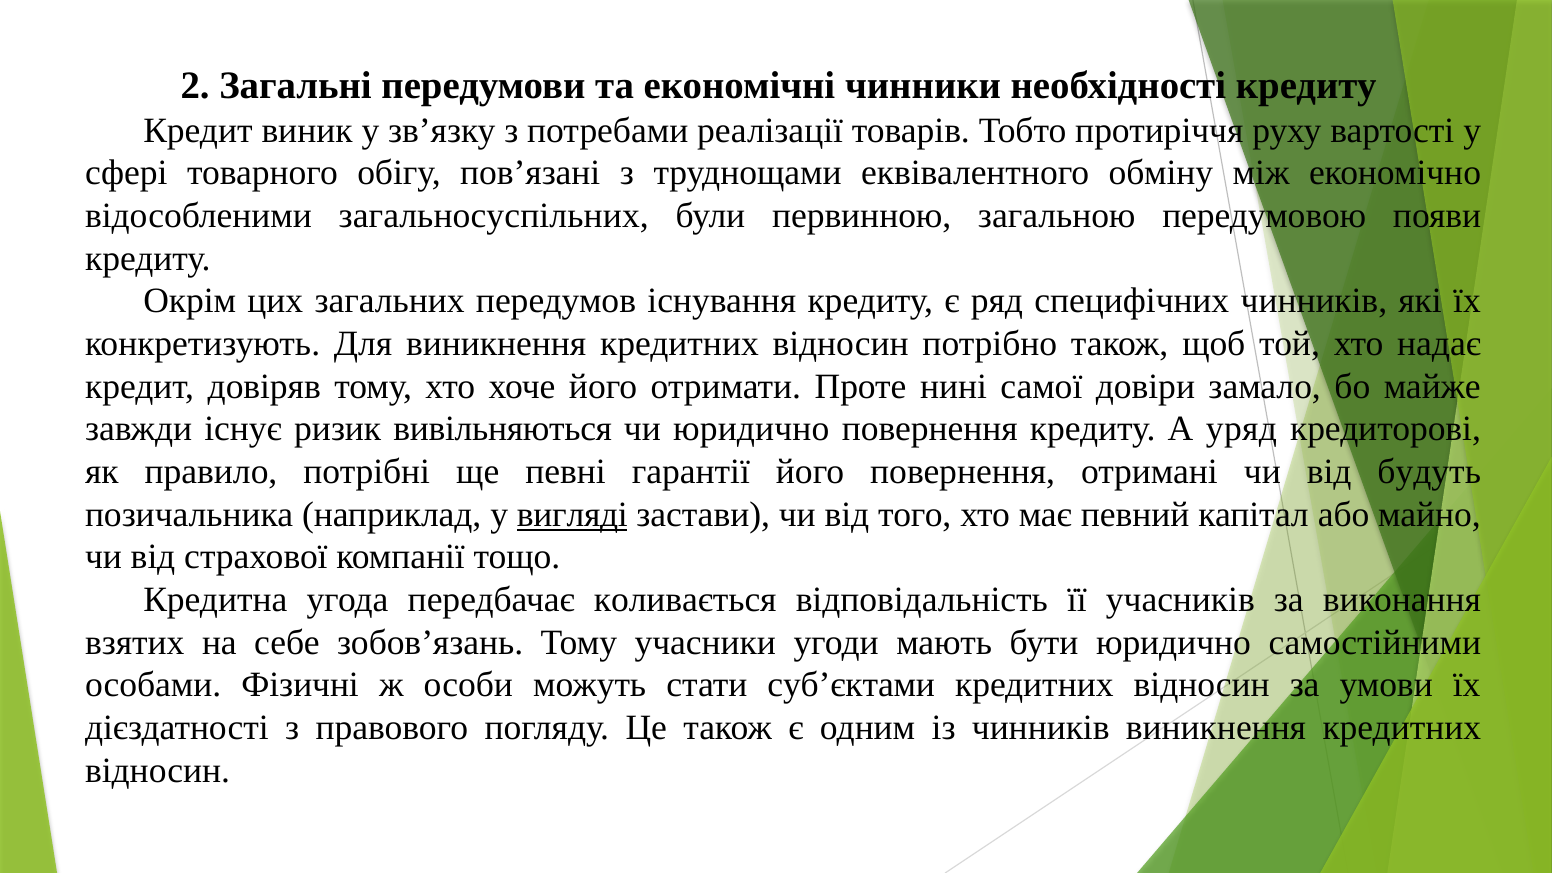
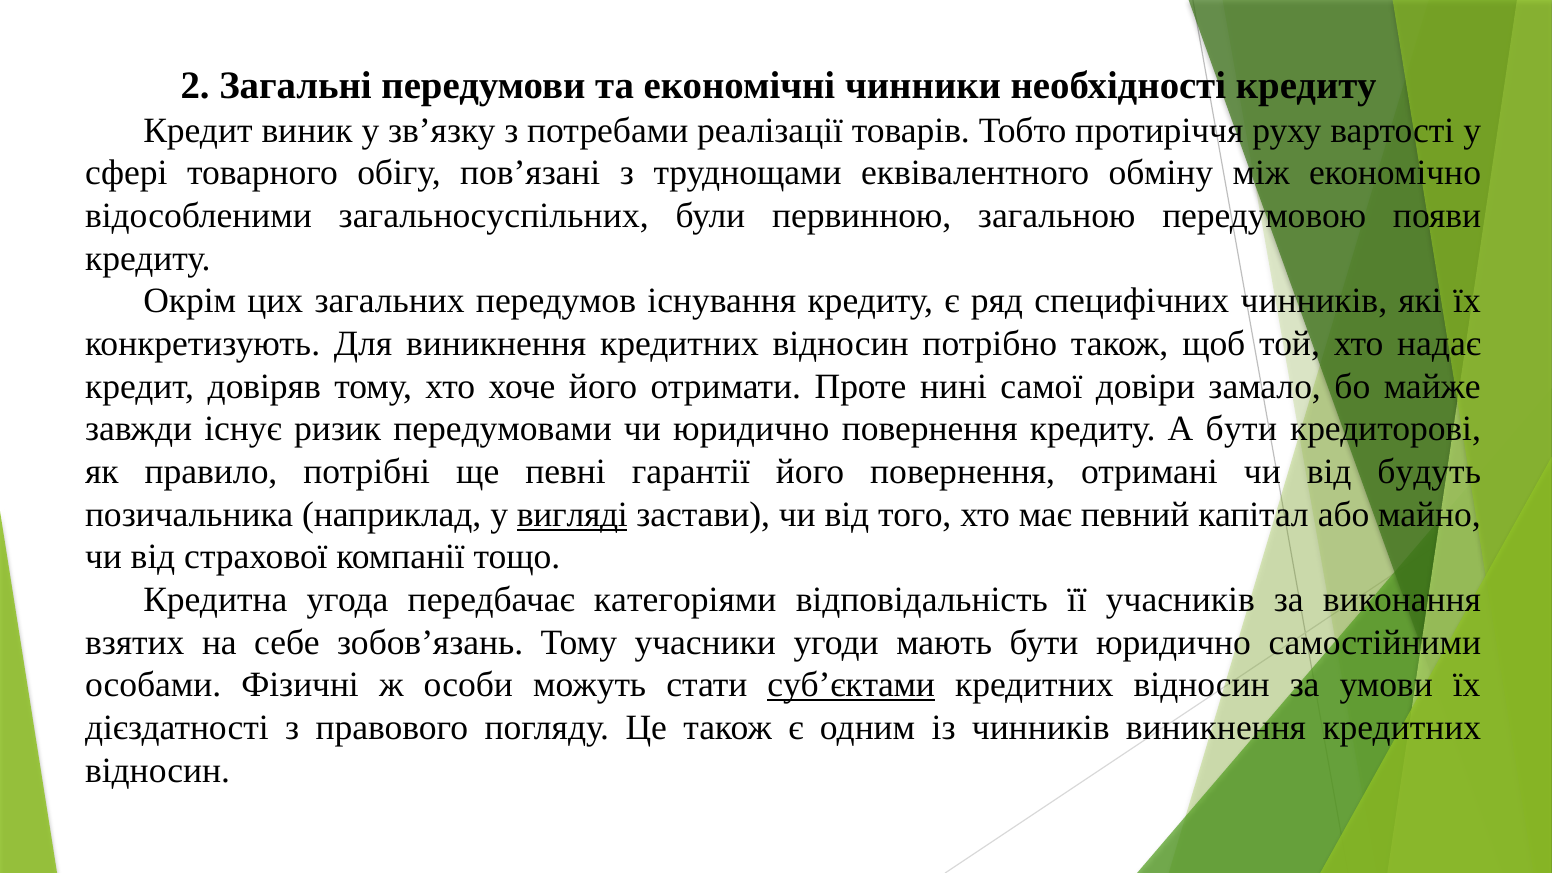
вивільняються: вивільняються -> передумовами
А уряд: уряд -> бути
коливається: коливається -> категоріями
суб’єктами underline: none -> present
